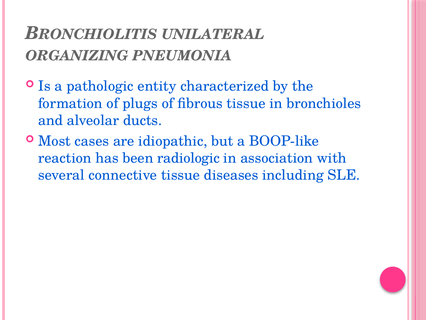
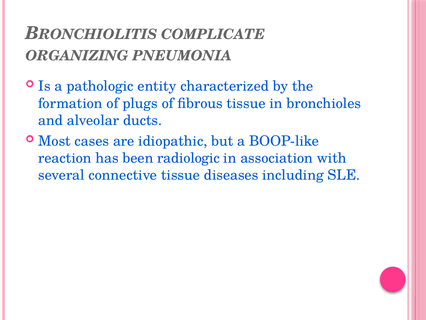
UNILATERAL: UNILATERAL -> COMPLICATE
